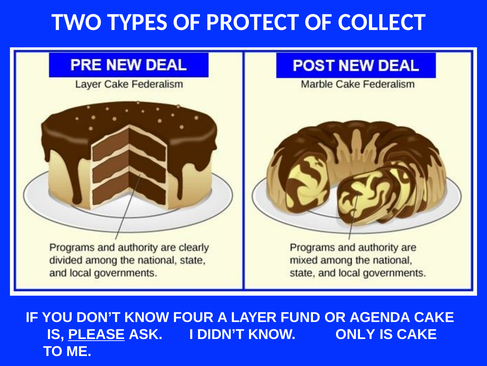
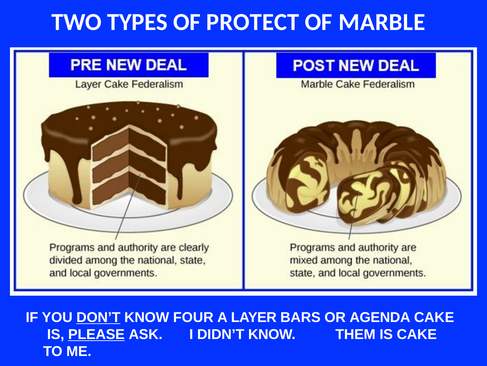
COLLECT: COLLECT -> MARBLE
DON’T underline: none -> present
FUND: FUND -> BARS
ONLY: ONLY -> THEM
